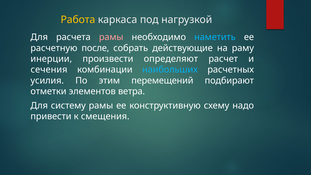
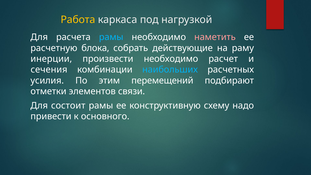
рамы at (111, 37) colour: pink -> light blue
наметить colour: light blue -> pink
после: после -> блока
произвести определяют: определяют -> необходимо
ветра: ветра -> связи
систему: систему -> состоит
смещения: смещения -> основного
